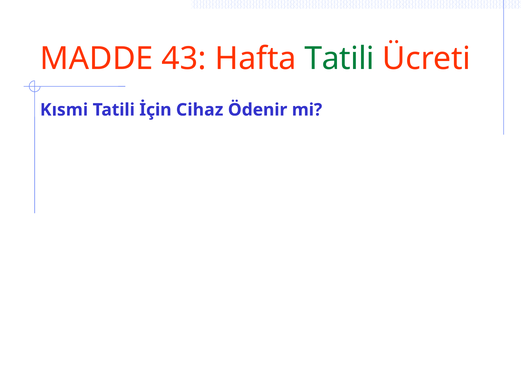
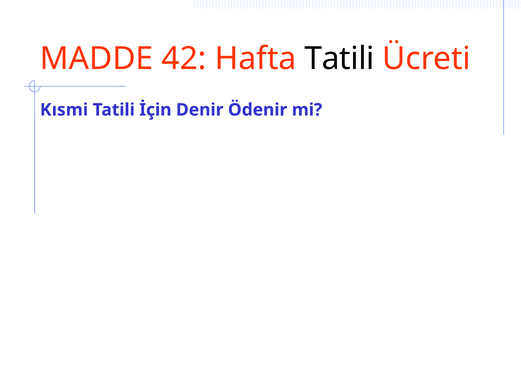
43: 43 -> 42
Tatili at (339, 59) colour: green -> black
Cihaz: Cihaz -> Denir
